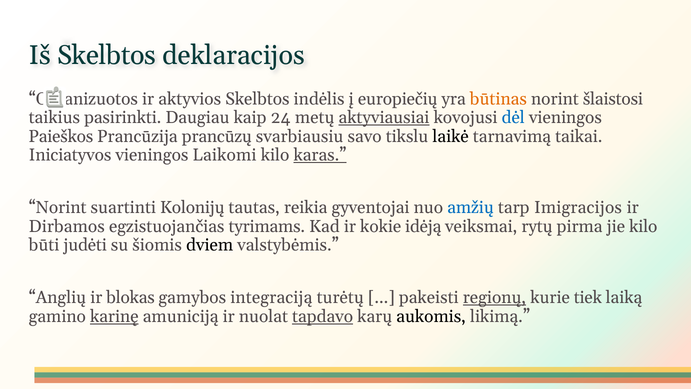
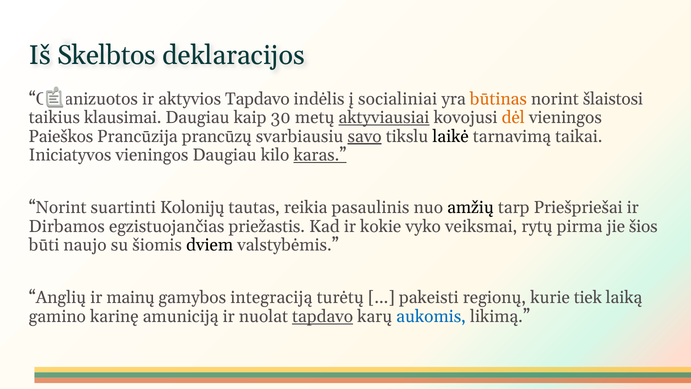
aktyvios Skelbtos: Skelbtos -> Tapdavo
europiečių: europiečių -> socialiniai
pasirinkti: pasirinkti -> klausimai
24: 24 -> 30
dėl colour: blue -> orange
savo underline: none -> present
vieningos Laikomi: Laikomi -> Daugiau
gyventojai: gyventojai -> pasaulinis
amžių colour: blue -> black
Imigracijos: Imigracijos -> Priešpriešai
tyrimams: tyrimams -> priežastis
idėją: idėją -> vyko
jie kilo: kilo -> šios
judėti: judėti -> naujo
blokas: blokas -> mainų
regionų underline: present -> none
karinę underline: present -> none
aukomis colour: black -> blue
